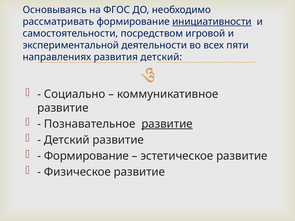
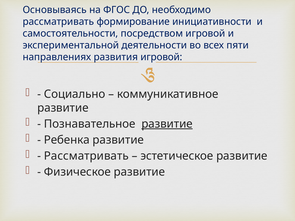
инициативности underline: present -> none
развития детский: детский -> игровой
Детский at (67, 140): Детский -> Ребенка
Формирование at (86, 156): Формирование -> Рассматривать
